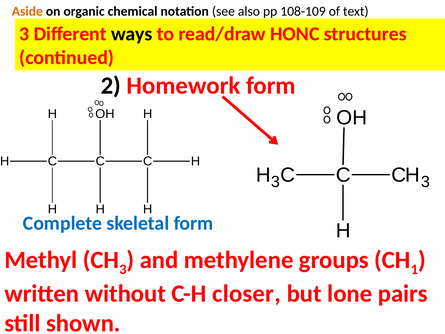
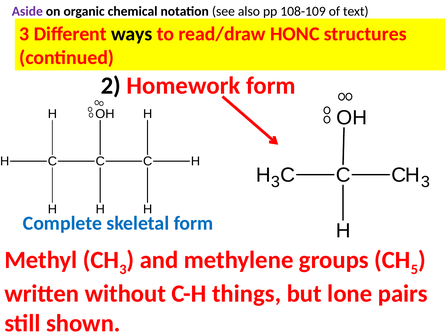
Aside colour: orange -> purple
1: 1 -> 5
closer: closer -> things
